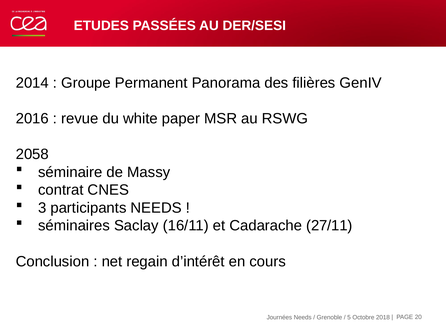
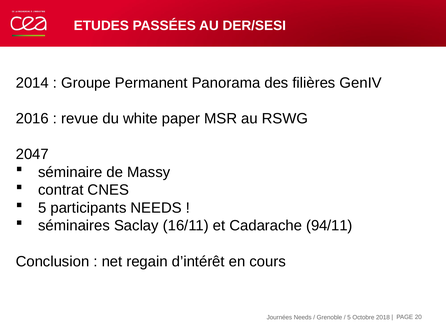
2058: 2058 -> 2047
3 at (42, 208): 3 -> 5
27/11: 27/11 -> 94/11
